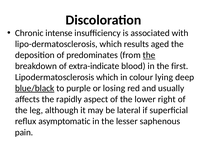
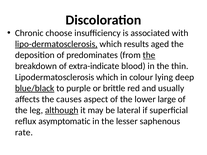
intense: intense -> choose
lipo-dermatosclerosis underline: none -> present
first: first -> thin
losing: losing -> brittle
rapidly: rapidly -> causes
right: right -> large
although underline: none -> present
pain: pain -> rate
